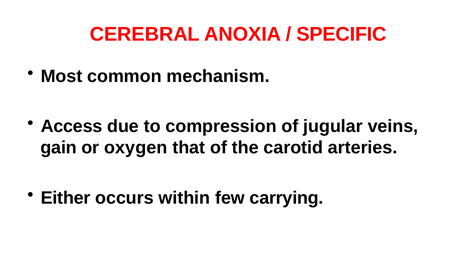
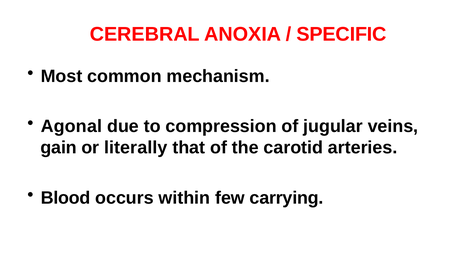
Access: Access -> Agonal
oxygen: oxygen -> literally
Either: Either -> Blood
